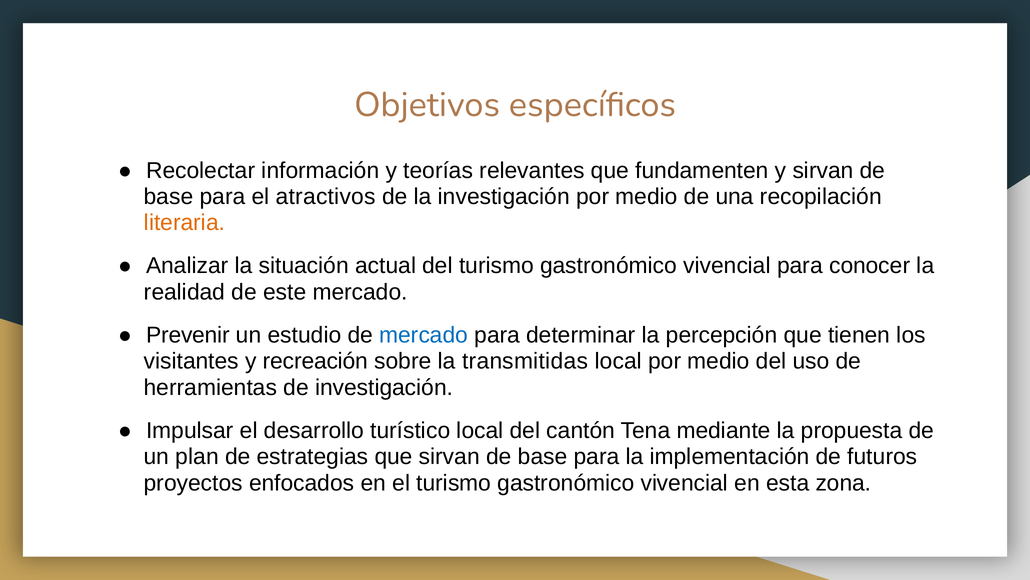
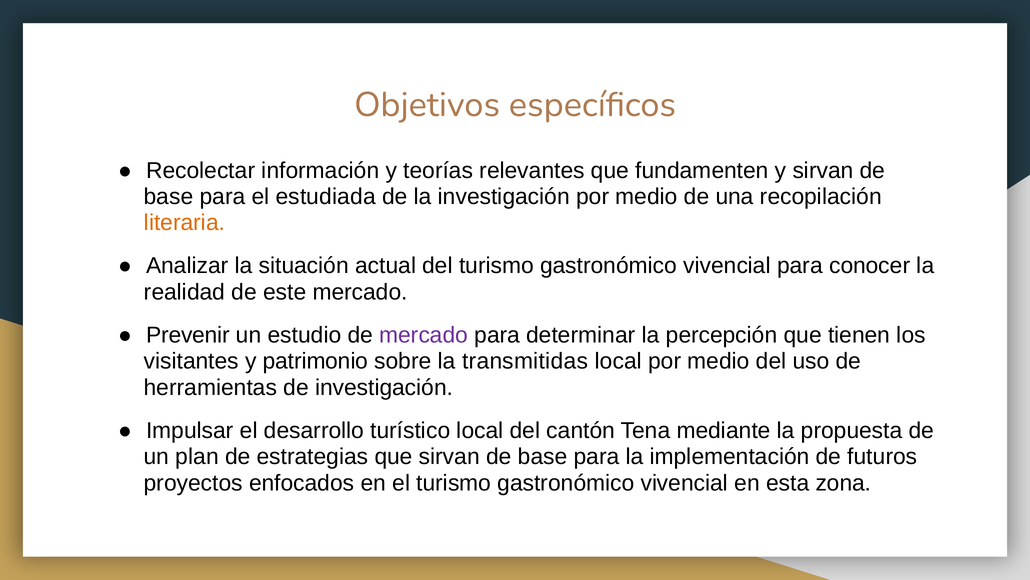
atractivos: atractivos -> estudiada
mercado at (424, 335) colour: blue -> purple
recreación: recreación -> patrimonio
